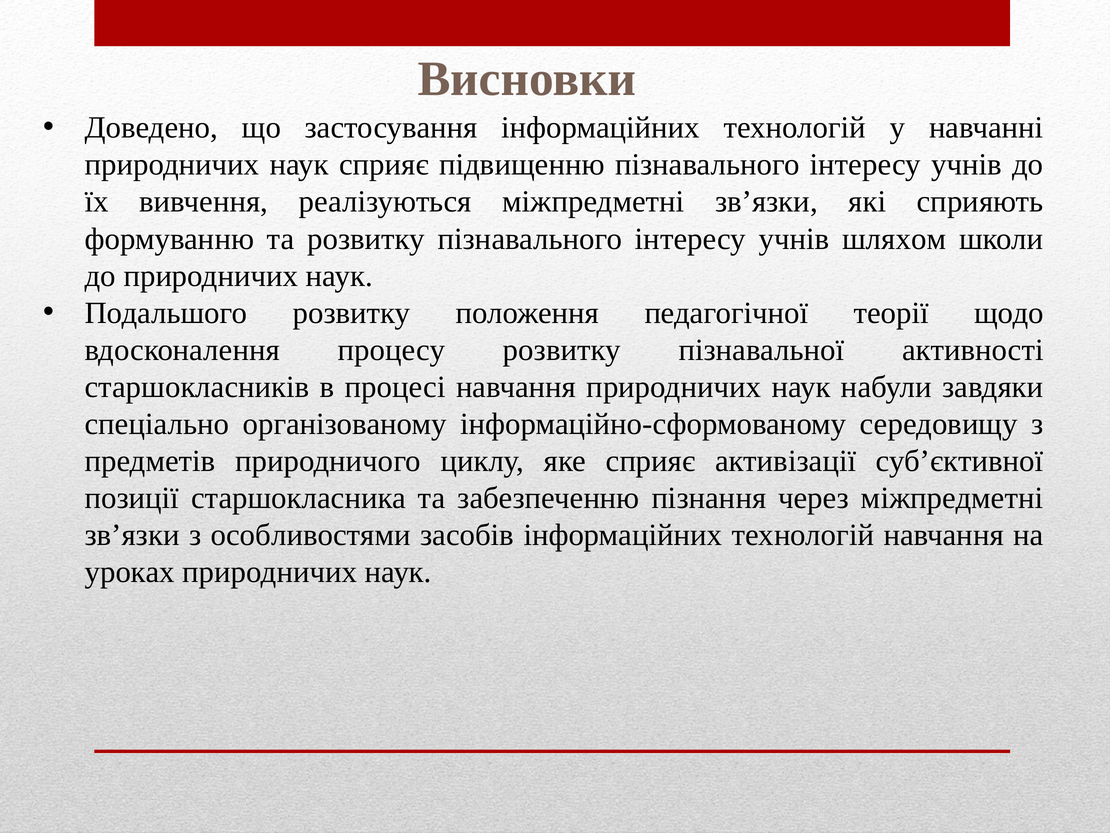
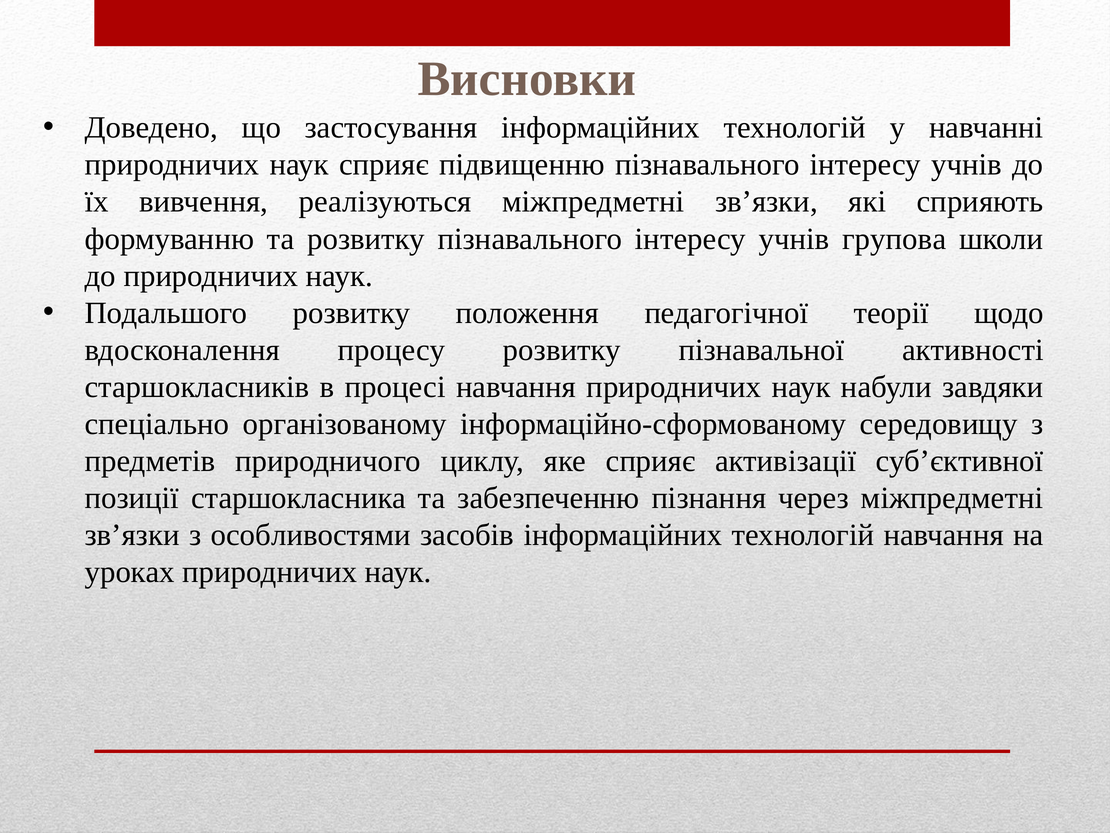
шляхом: шляхом -> групова
